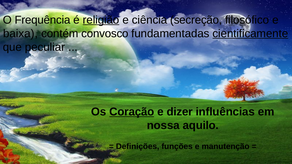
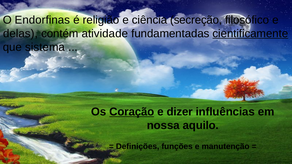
Frequência: Frequência -> Endorfinas
religião underline: present -> none
baixa: baixa -> delas
convosco: convosco -> atividade
peculiar: peculiar -> sistema
